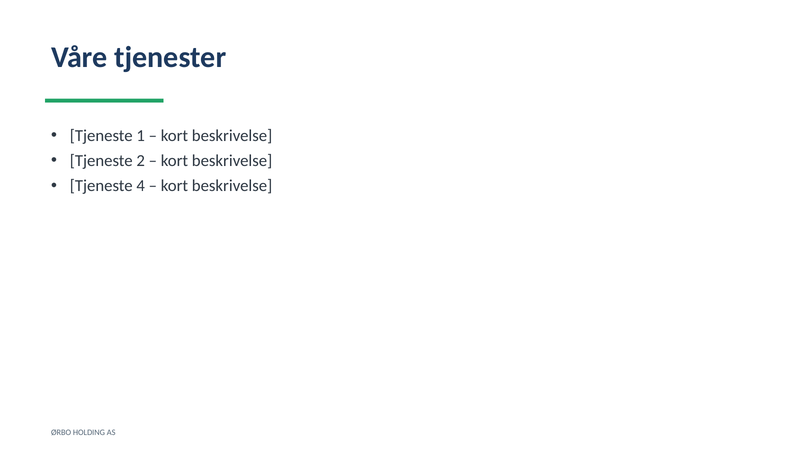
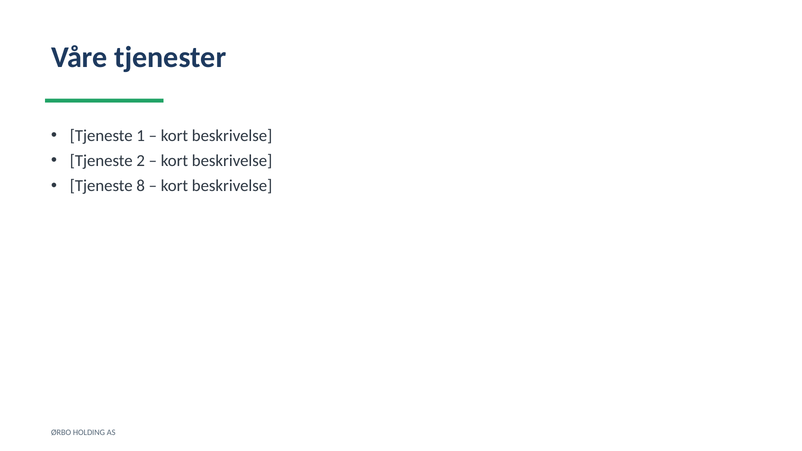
4: 4 -> 8
